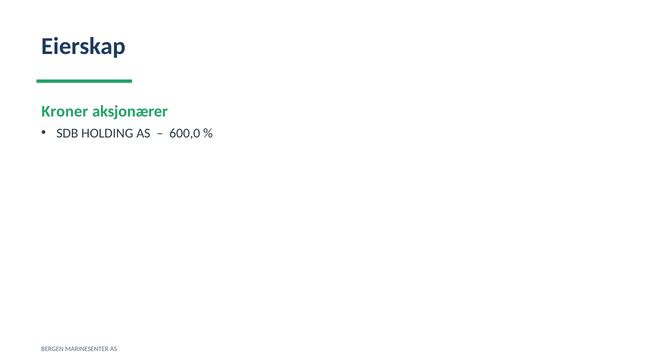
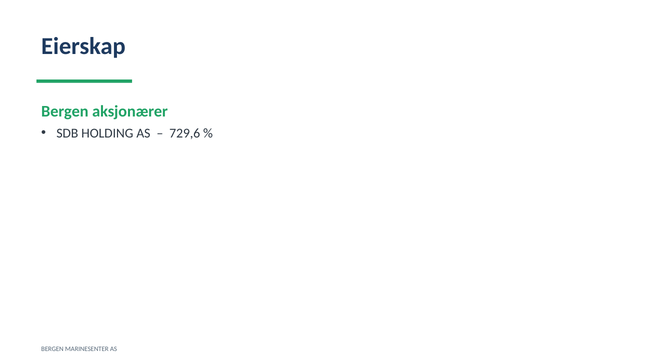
Kroner at (65, 112): Kroner -> Bergen
600,0: 600,0 -> 729,6
